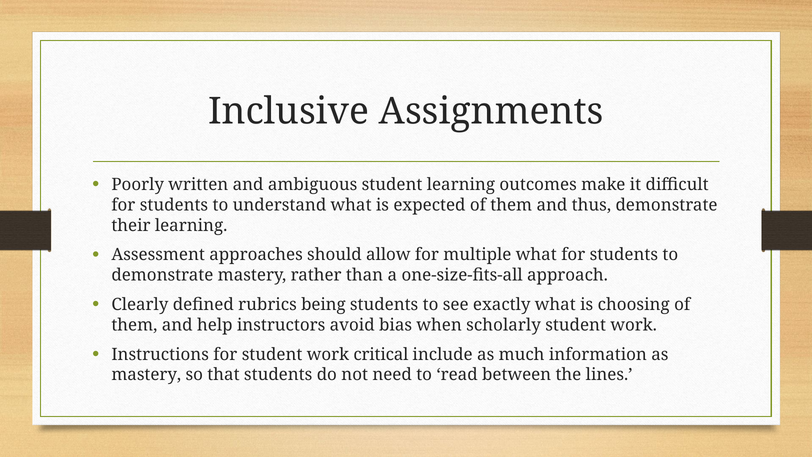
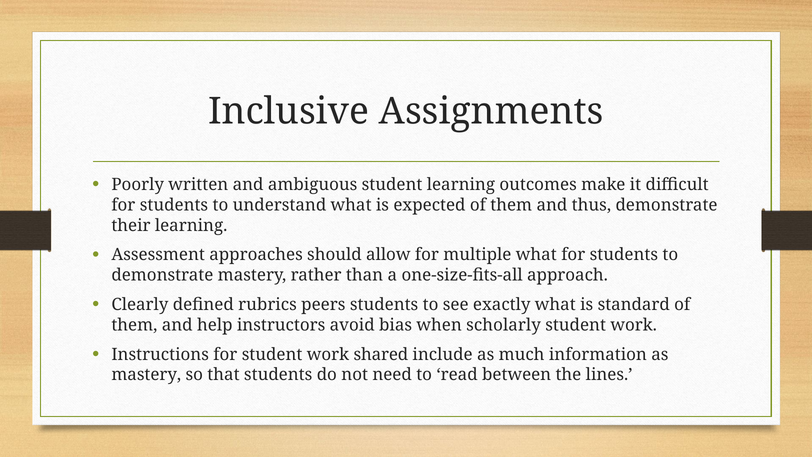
being: being -> peers
choosing: choosing -> standard
critical: critical -> shared
